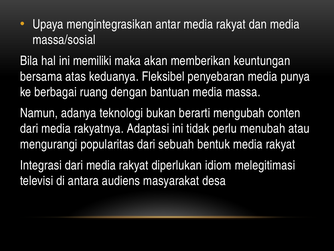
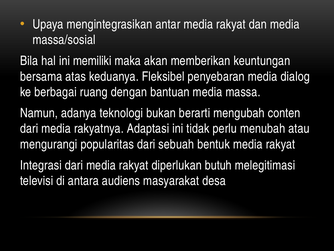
punya: punya -> dialog
idiom: idiom -> butuh
